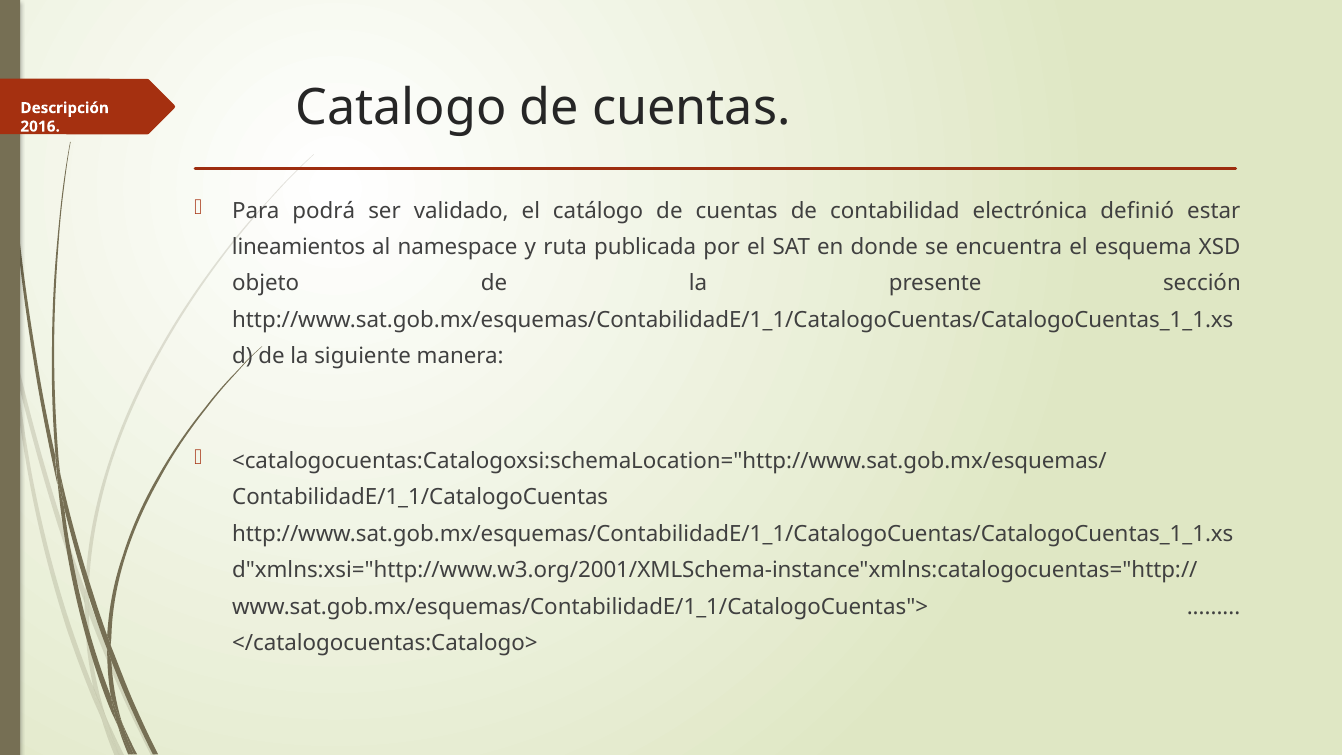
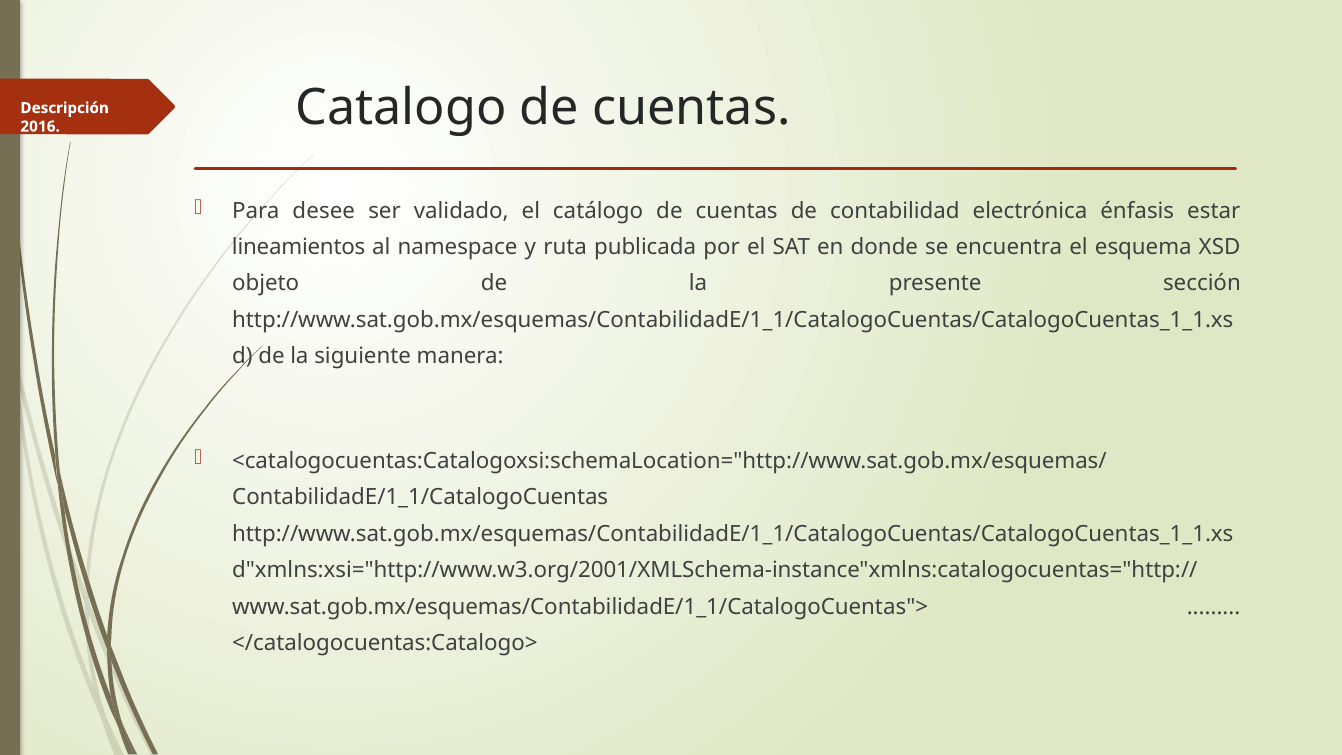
podrá: podrá -> desee
definió: definió -> énfasis
